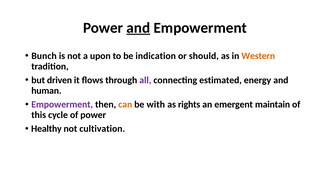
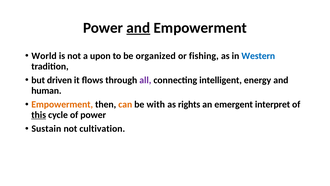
Bunch: Bunch -> World
indication: indication -> organized
should: should -> fishing
Western colour: orange -> blue
estimated: estimated -> intelligent
Empowerment at (62, 104) colour: purple -> orange
maintain: maintain -> interpret
this underline: none -> present
Healthy: Healthy -> Sustain
